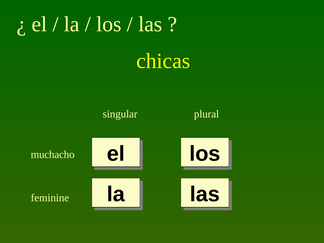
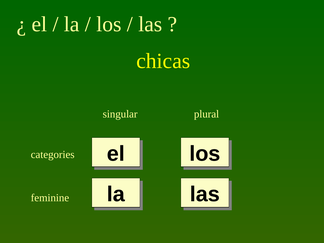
muchacho: muchacho -> categories
